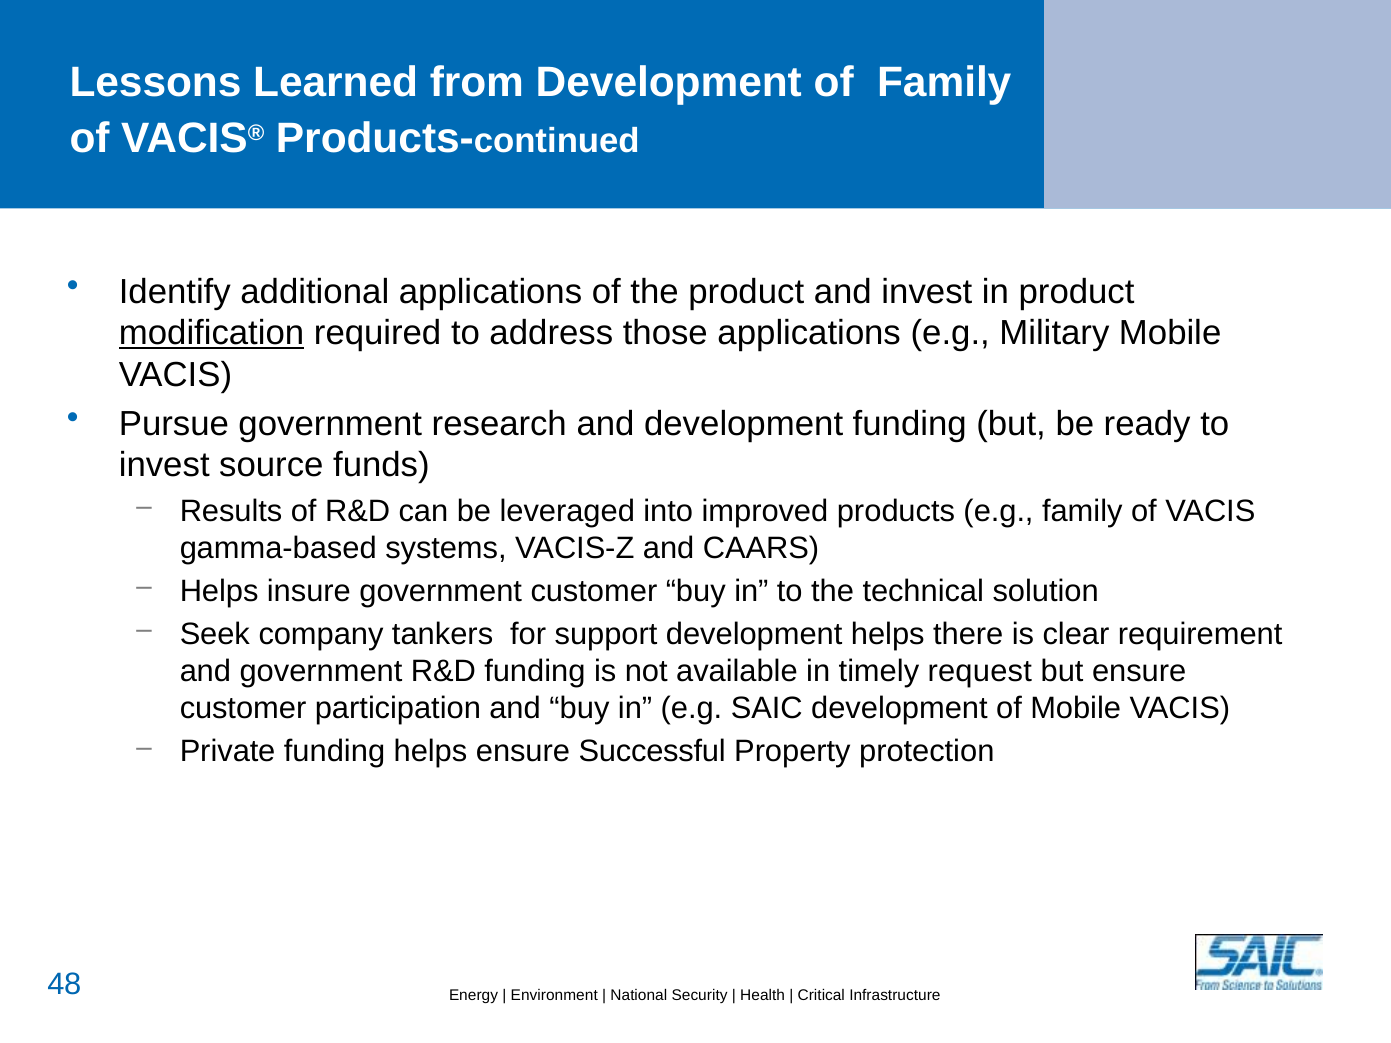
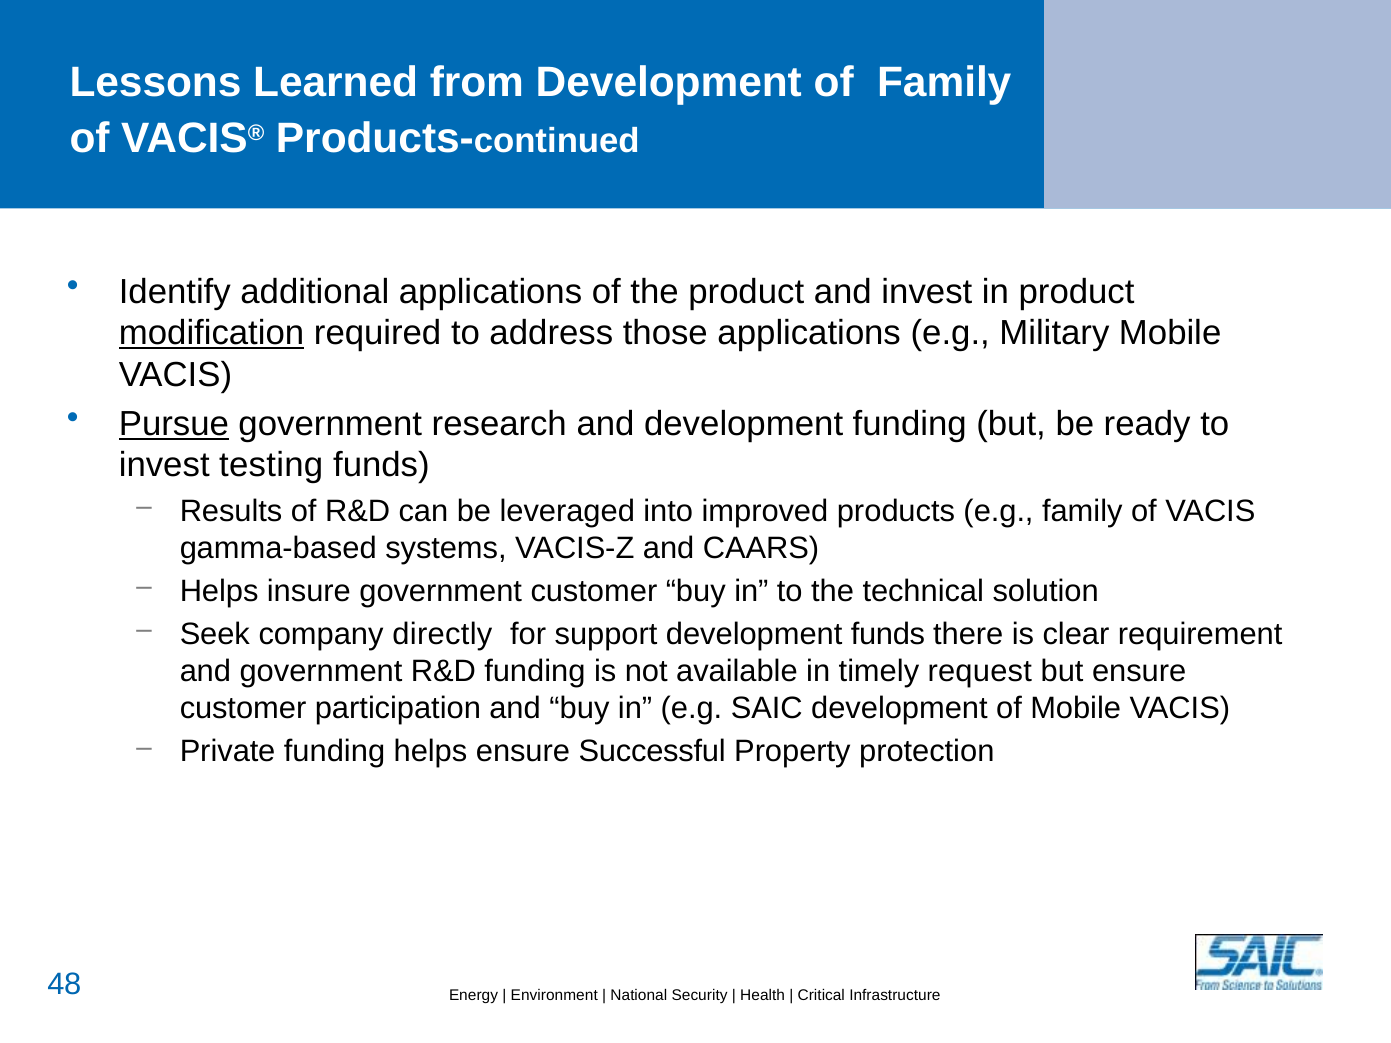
Pursue underline: none -> present
source: source -> testing
tankers: tankers -> directly
development helps: helps -> funds
